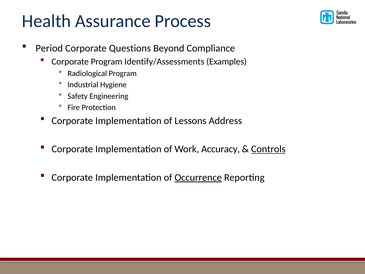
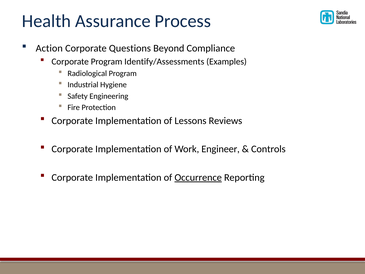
Period: Period -> Action
Address: Address -> Reviews
Accuracy: Accuracy -> Engineer
Controls underline: present -> none
